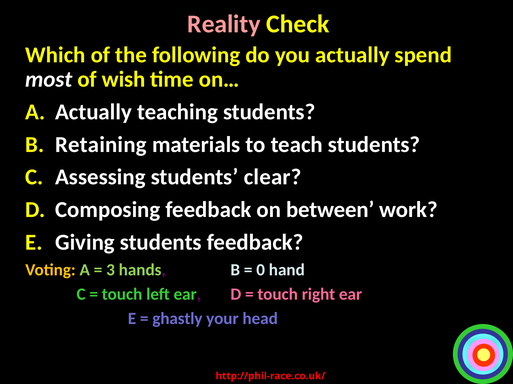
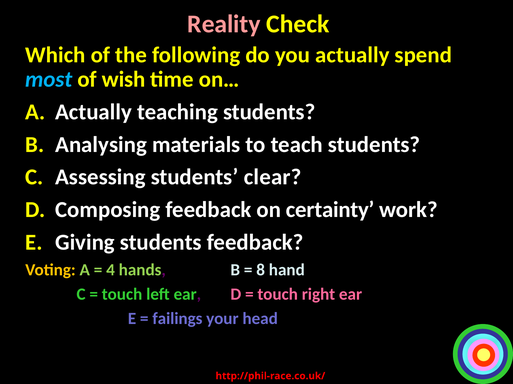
most colour: white -> light blue
Retaining: Retaining -> Analysing
between: between -> certainty
3: 3 -> 4
0: 0 -> 8
ghastly: ghastly -> failings
